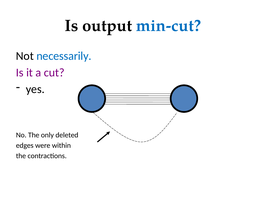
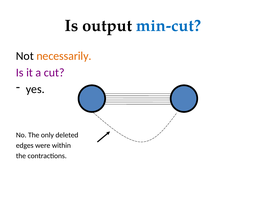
necessarily colour: blue -> orange
